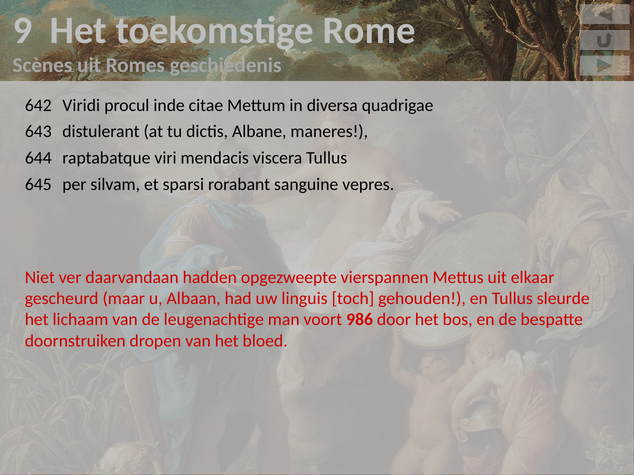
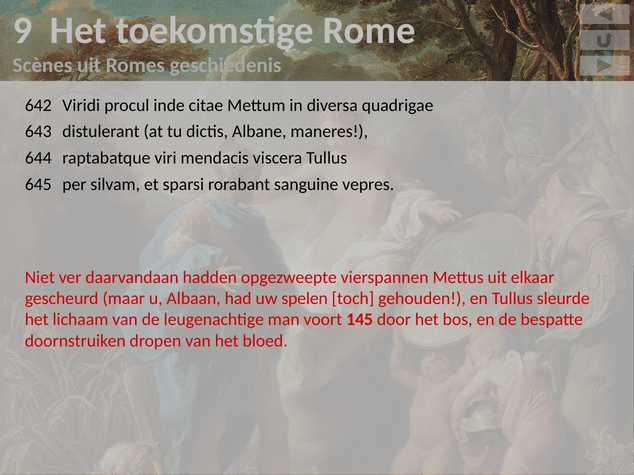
linguis: linguis -> spelen
986: 986 -> 145
